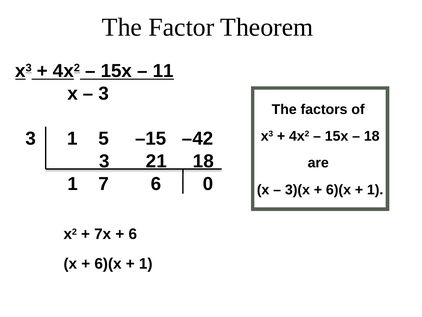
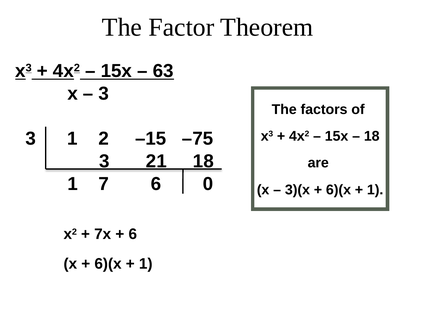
11: 11 -> 63
5: 5 -> 2
–42: –42 -> –75
